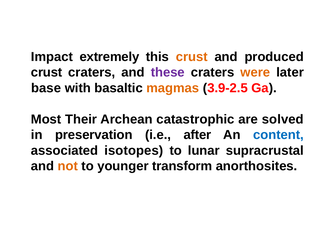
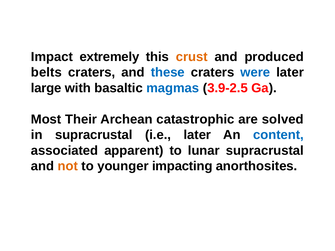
crust at (47, 72): crust -> belts
these colour: purple -> blue
were colour: orange -> blue
base: base -> large
magmas colour: orange -> blue
in preservation: preservation -> supracrustal
i.e after: after -> later
isotopes: isotopes -> apparent
transform: transform -> impacting
